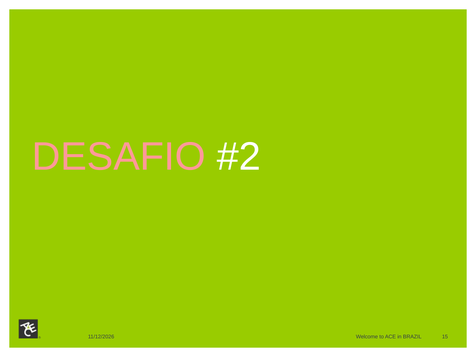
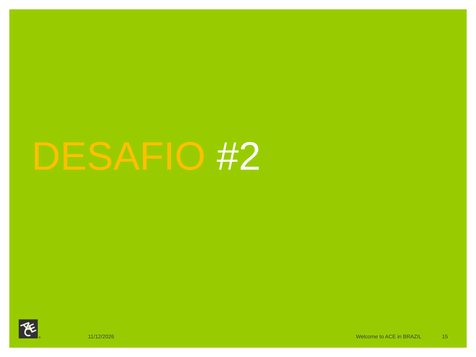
DESAFIO colour: pink -> yellow
